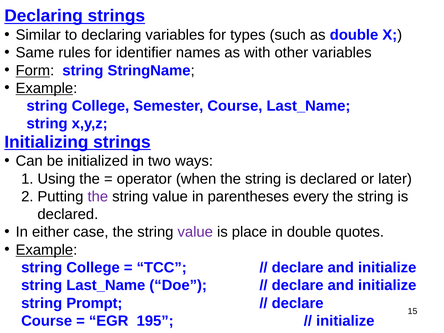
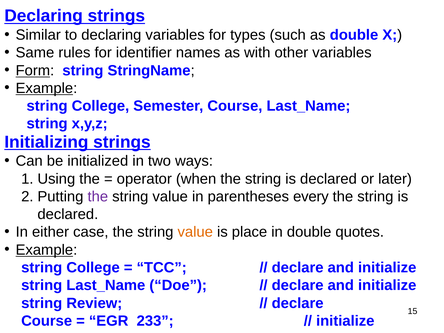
value at (195, 232) colour: purple -> orange
Prompt: Prompt -> Review
195: 195 -> 233
